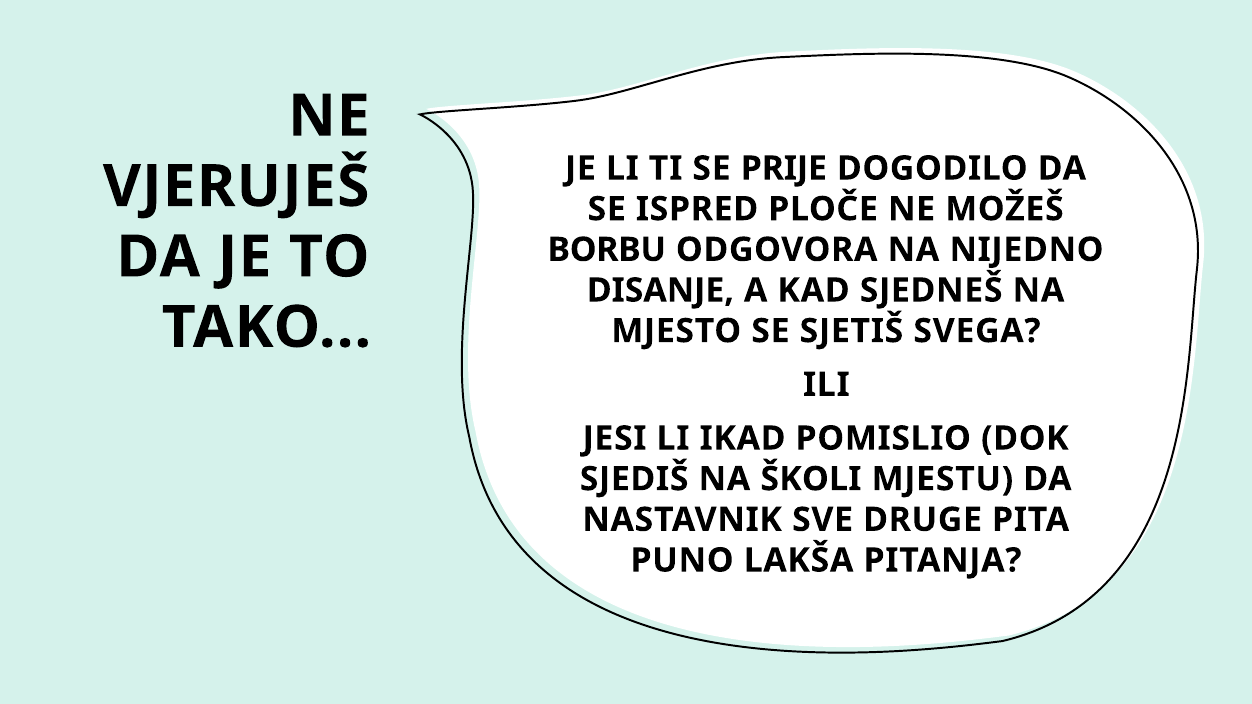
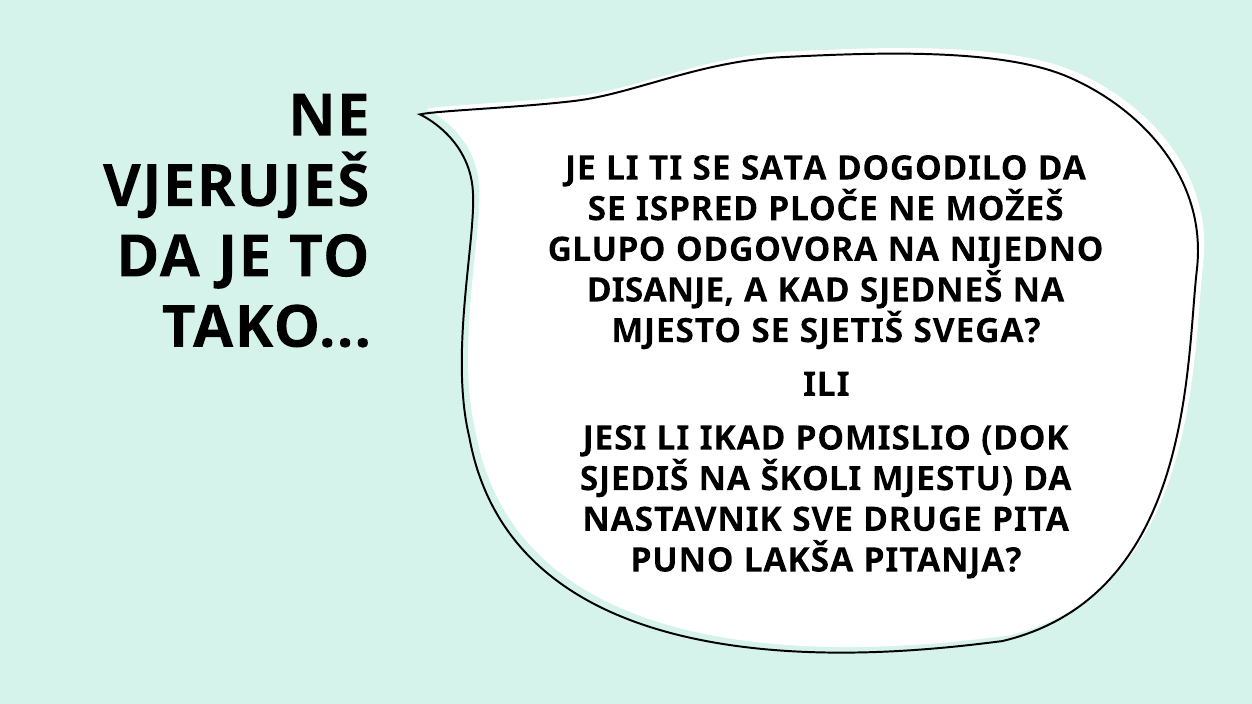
PRIJE: PRIJE -> SATA
BORBU: BORBU -> GLUPO
